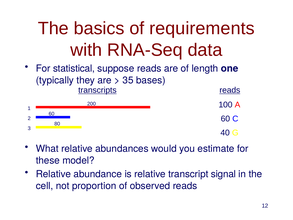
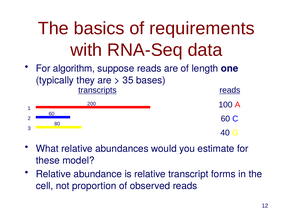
statistical: statistical -> algorithm
signal: signal -> forms
